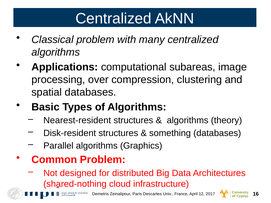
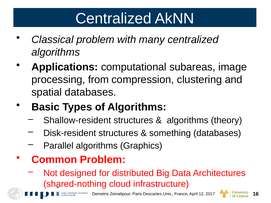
over: over -> from
Nearest-resident: Nearest-resident -> Shallow-resident
